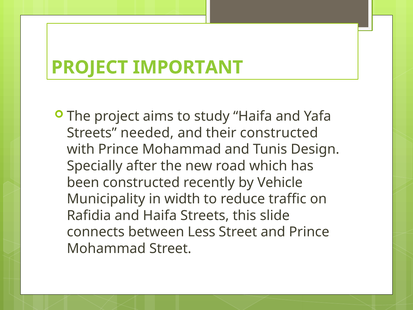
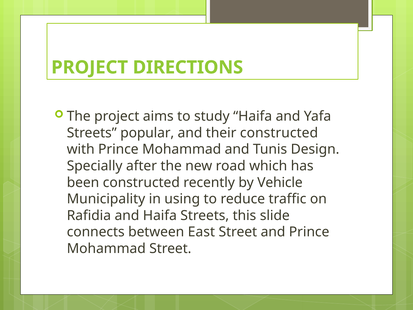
IMPORTANT: IMPORTANT -> DIRECTIONS
needed: needed -> popular
width: width -> using
Less: Less -> East
